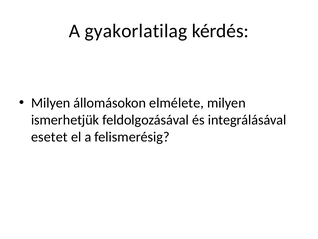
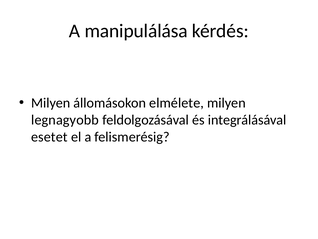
gyakorlatilag: gyakorlatilag -> manipulálása
ismerhetjük: ismerhetjük -> legnagyobb
